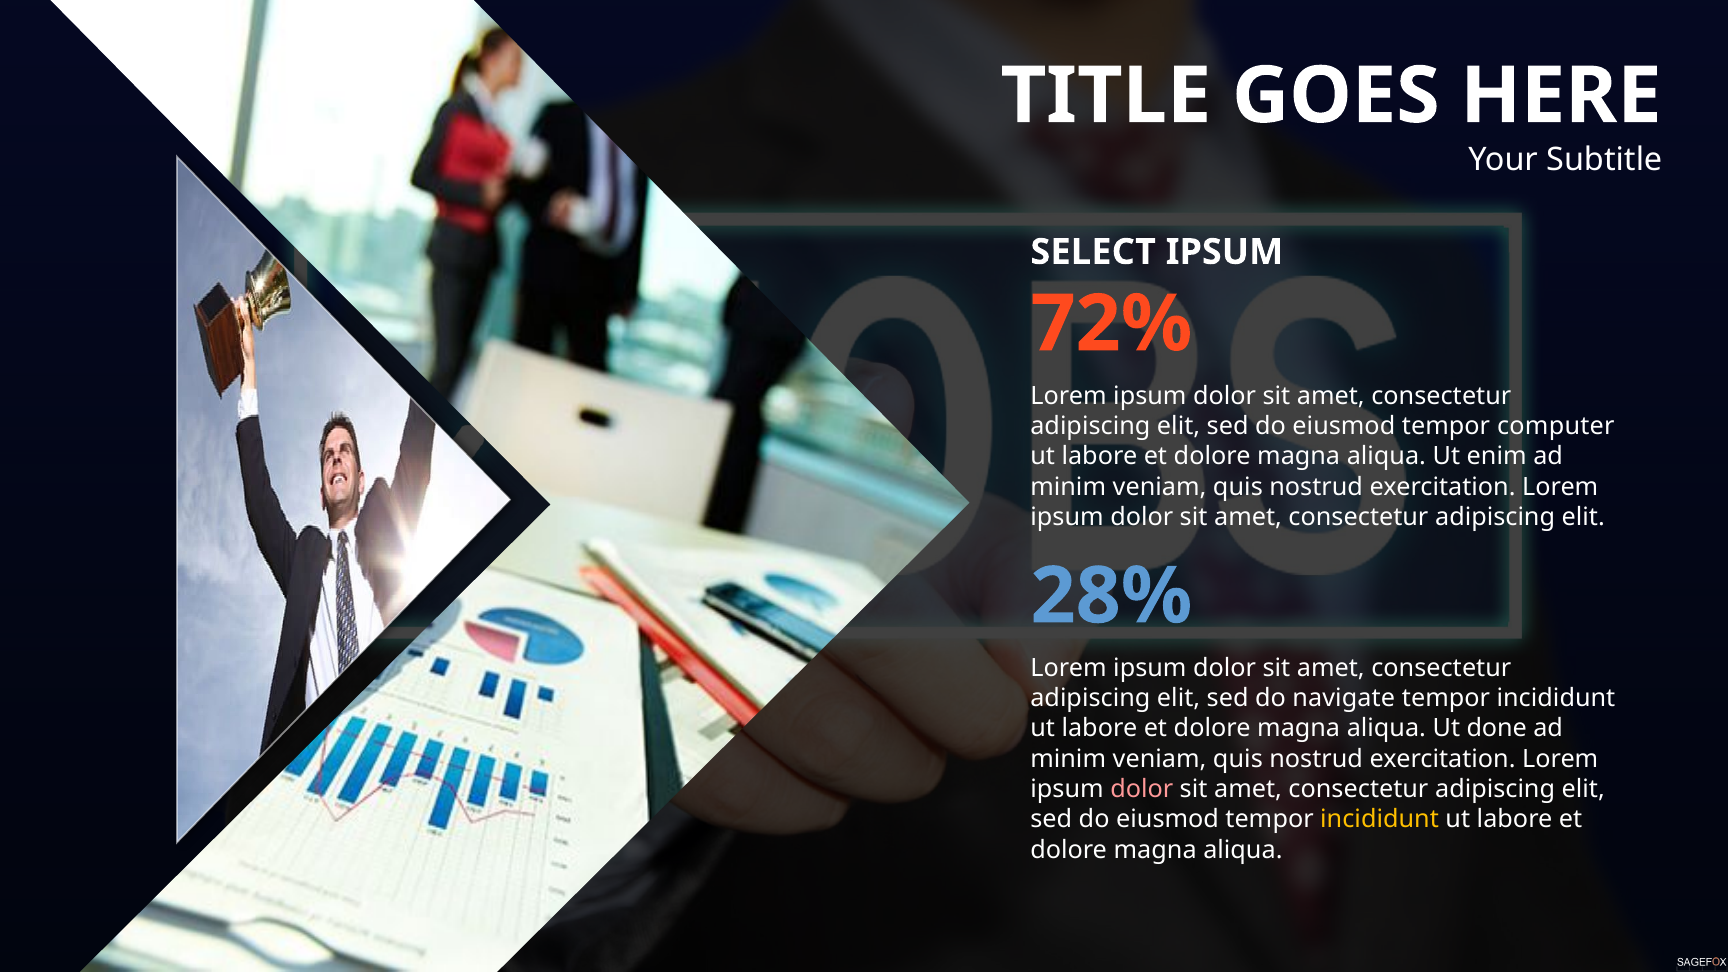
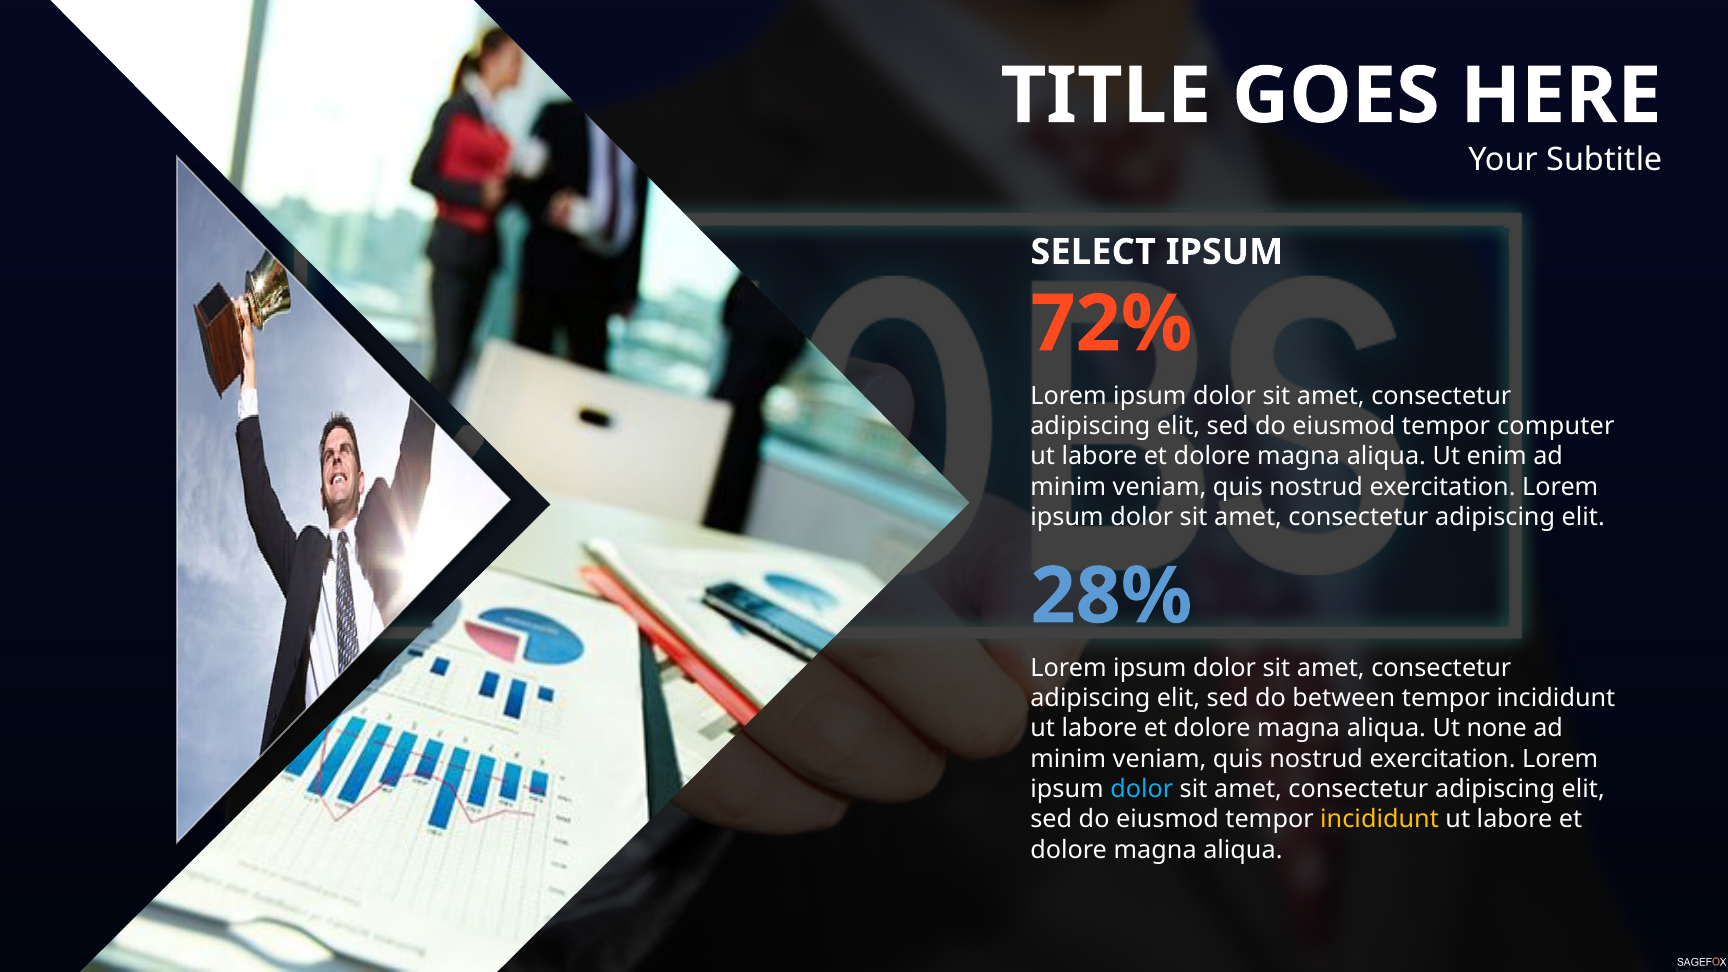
navigate: navigate -> between
done: done -> none
dolor at (1142, 789) colour: pink -> light blue
